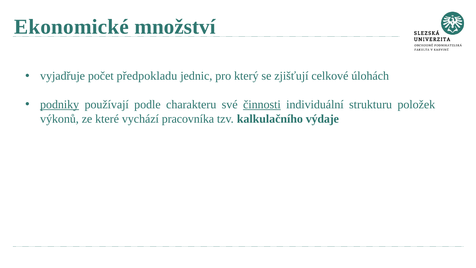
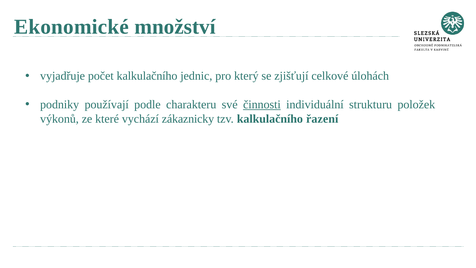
počet předpokladu: předpokladu -> kalkulačního
podniky underline: present -> none
pracovníka: pracovníka -> zákaznicky
výdaje: výdaje -> řazení
